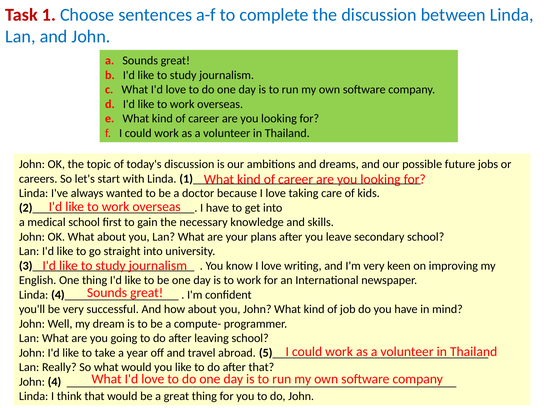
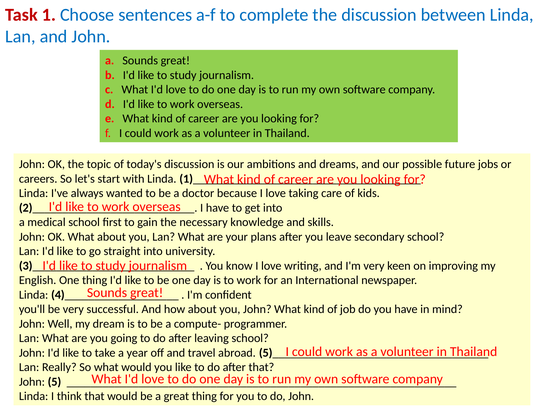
4: 4 -> 5
